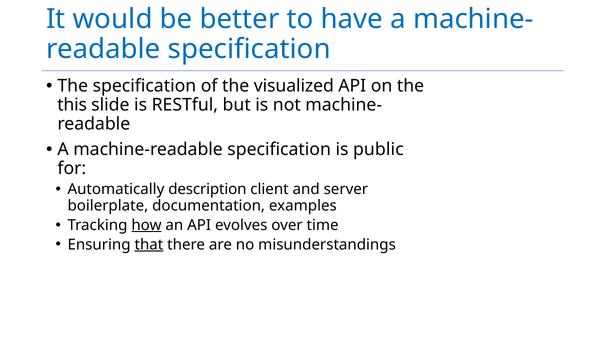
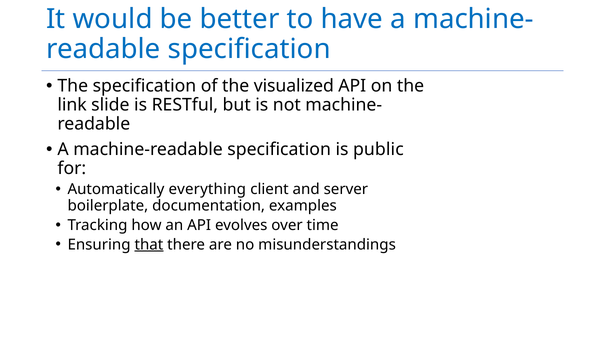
this: this -> link
description: description -> everything
how underline: present -> none
